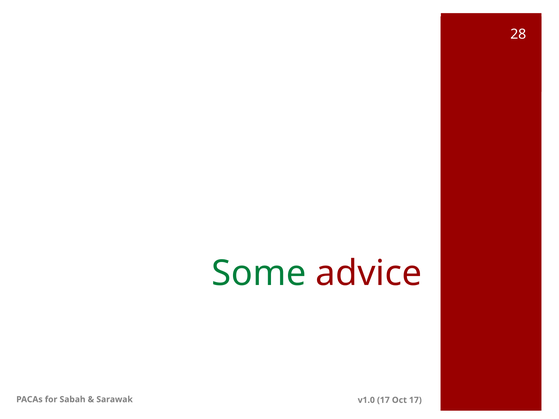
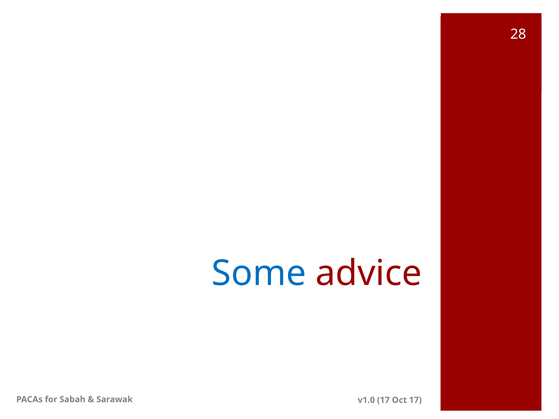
Some colour: green -> blue
